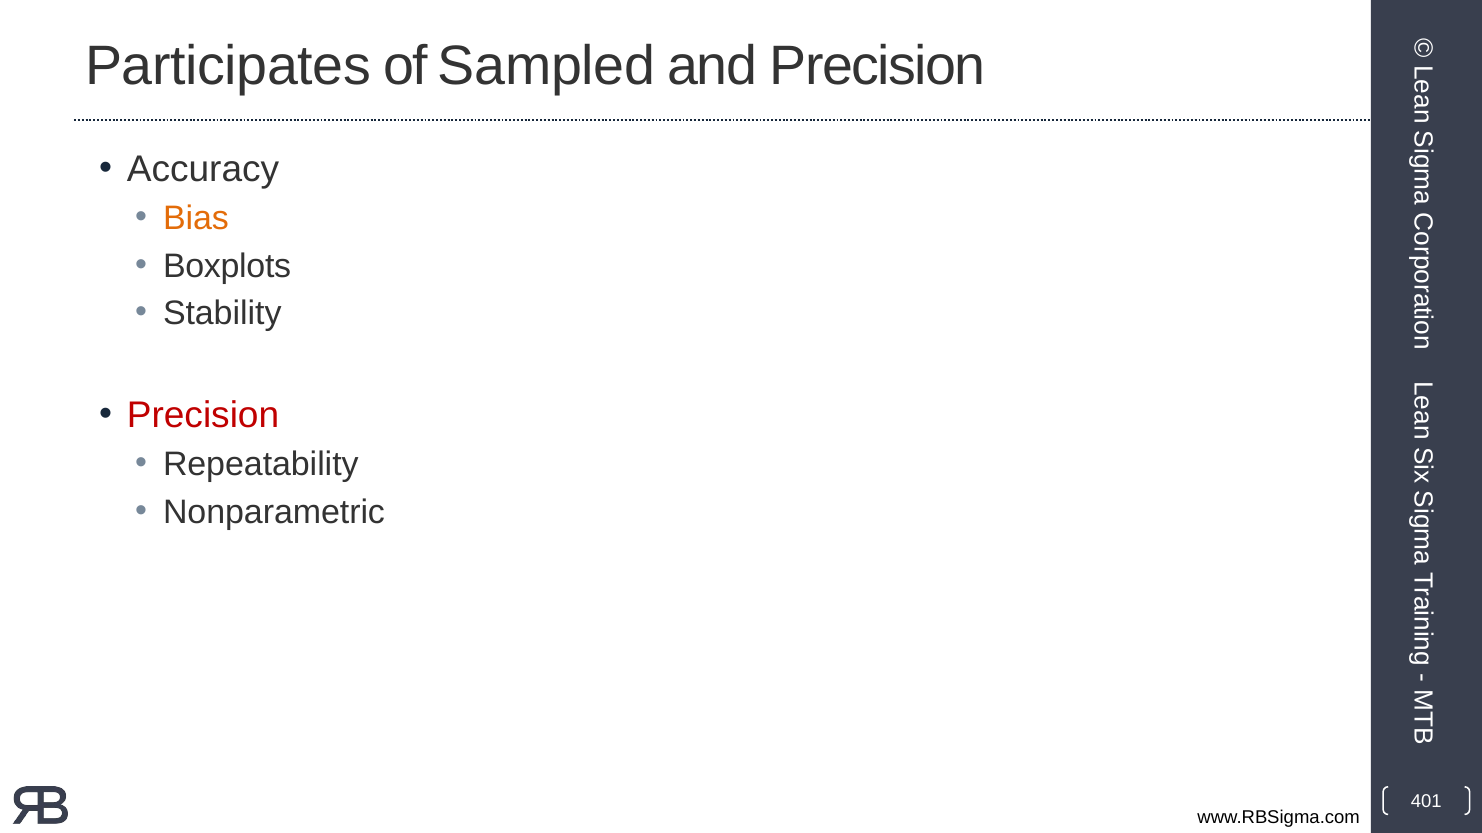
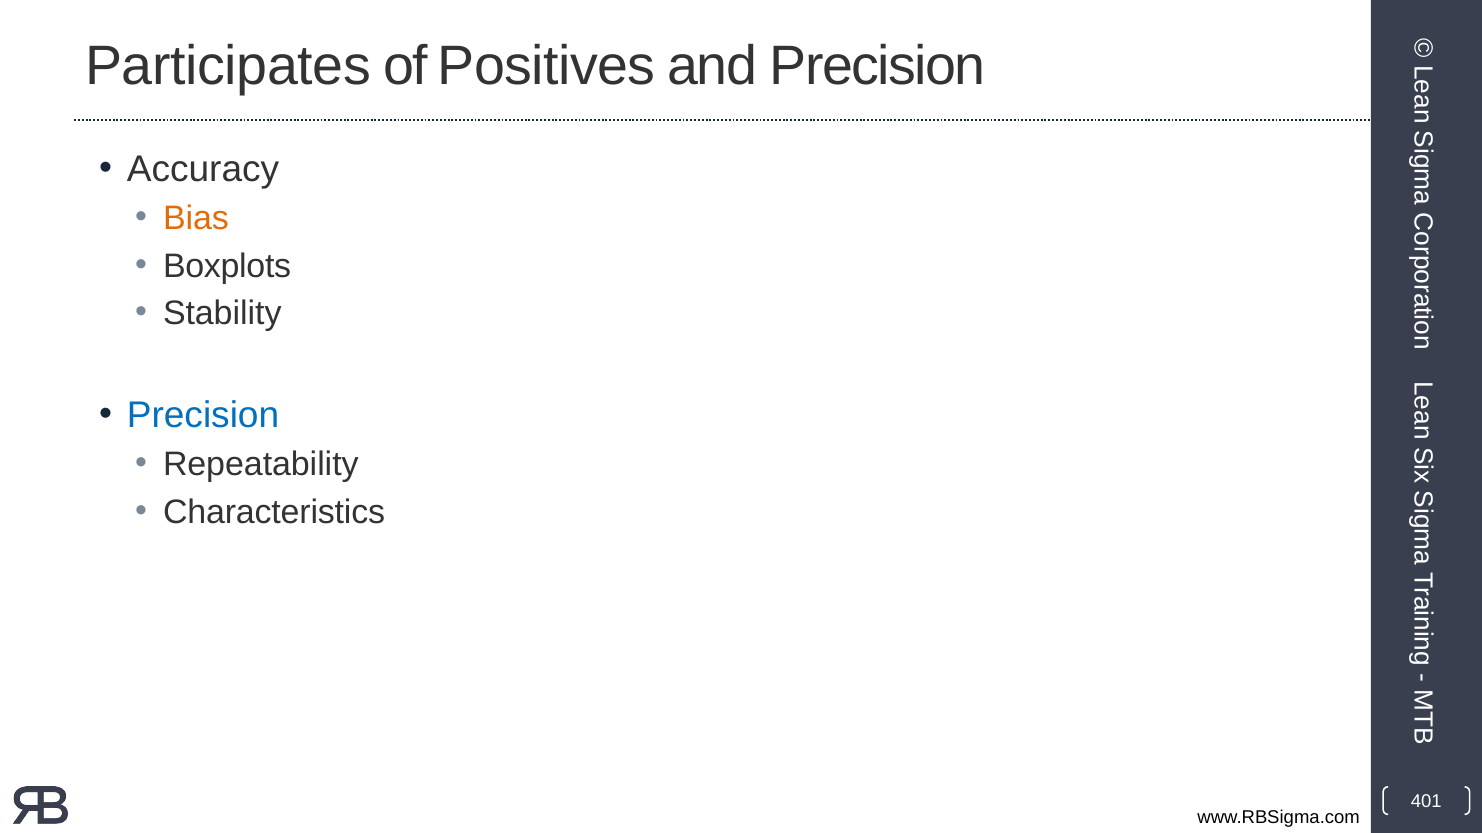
Sampled: Sampled -> Positives
Precision at (203, 416) colour: red -> blue
Nonparametric: Nonparametric -> Characteristics
